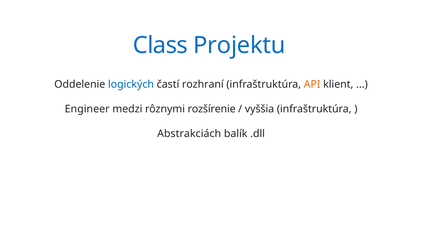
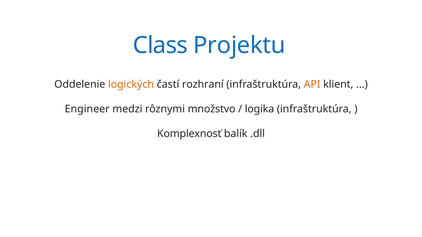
logických colour: blue -> orange
rozšírenie: rozšírenie -> množstvo
vyššia: vyššia -> logika
Abstrakciách: Abstrakciách -> Komplexnosť
